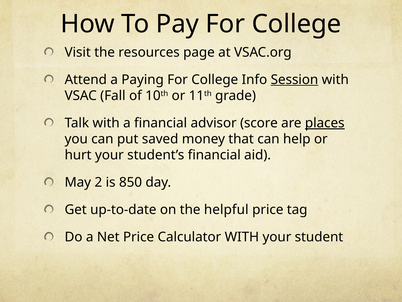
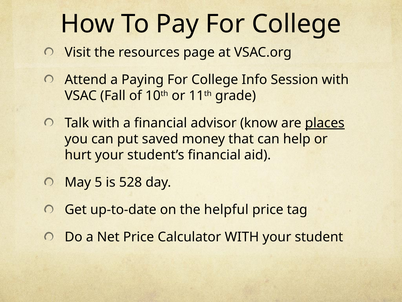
Session underline: present -> none
score: score -> know
2: 2 -> 5
850: 850 -> 528
